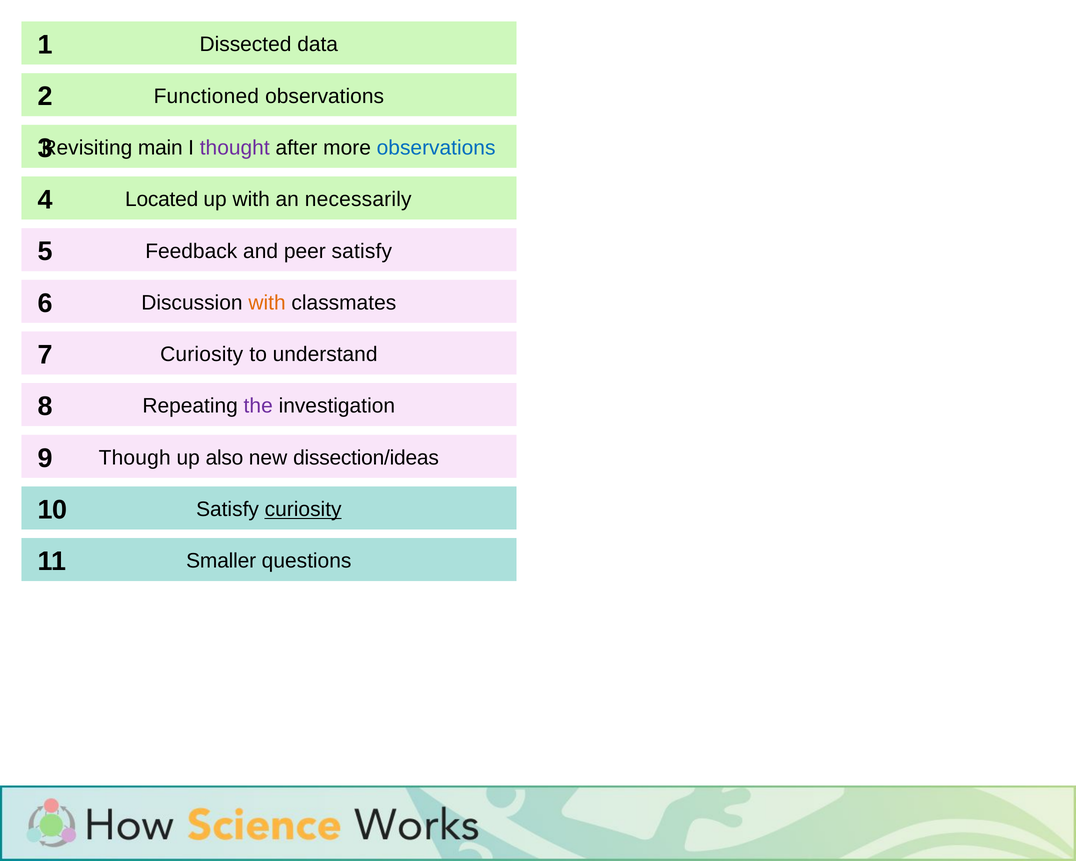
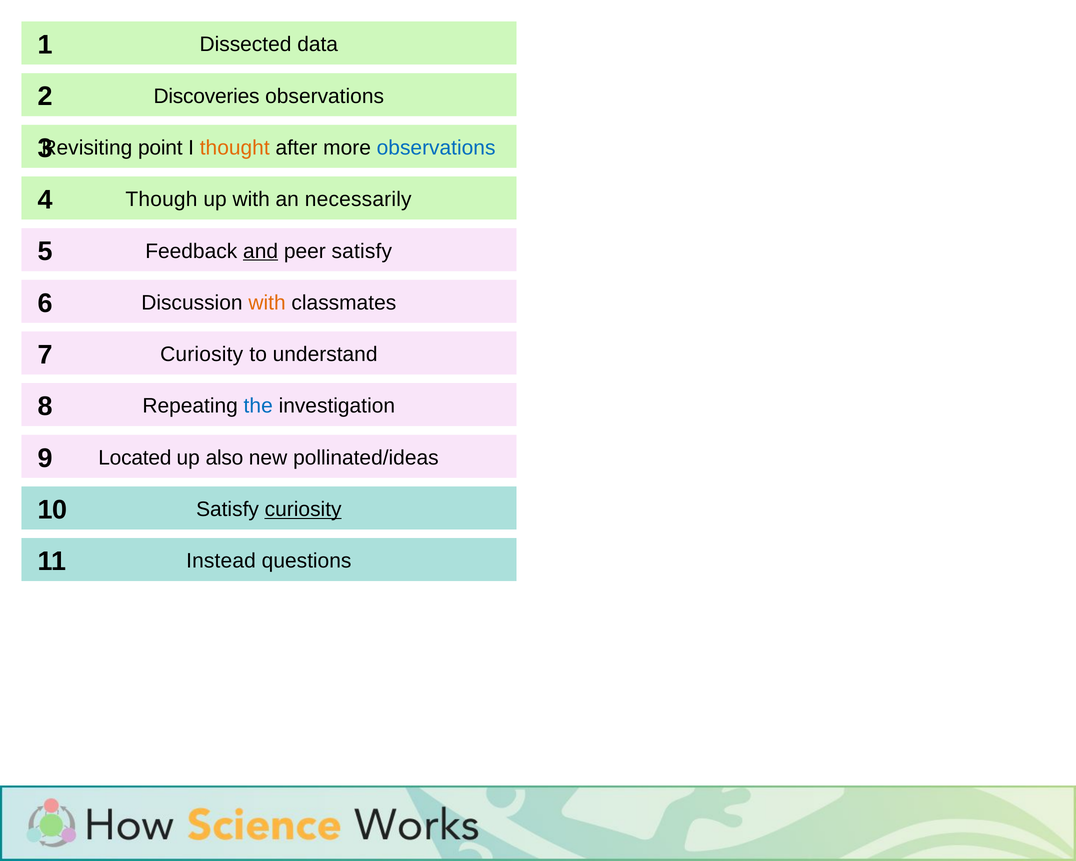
Functioned: Functioned -> Discoveries
main: main -> point
thought colour: purple -> orange
Located: Located -> Though
and underline: none -> present
the colour: purple -> blue
Though: Though -> Located
dissection/ideas: dissection/ideas -> pollinated/ideas
Smaller: Smaller -> Instead
